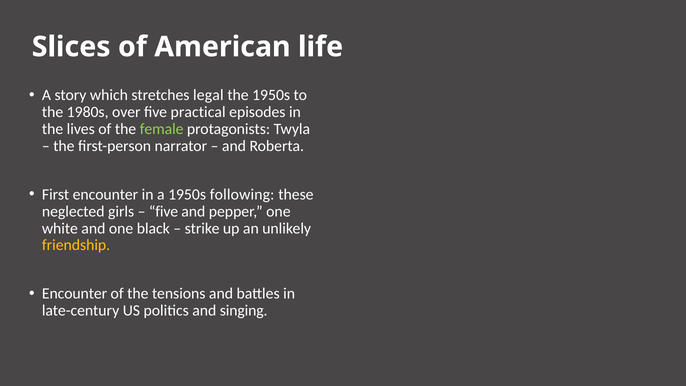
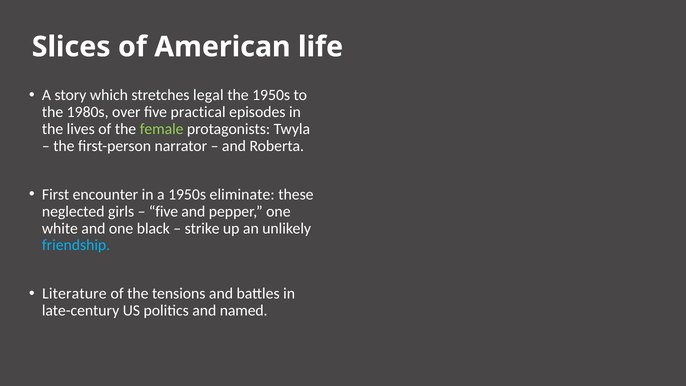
following: following -> eliminate
friendship colour: yellow -> light blue
Encounter at (75, 293): Encounter -> Literature
singing: singing -> named
